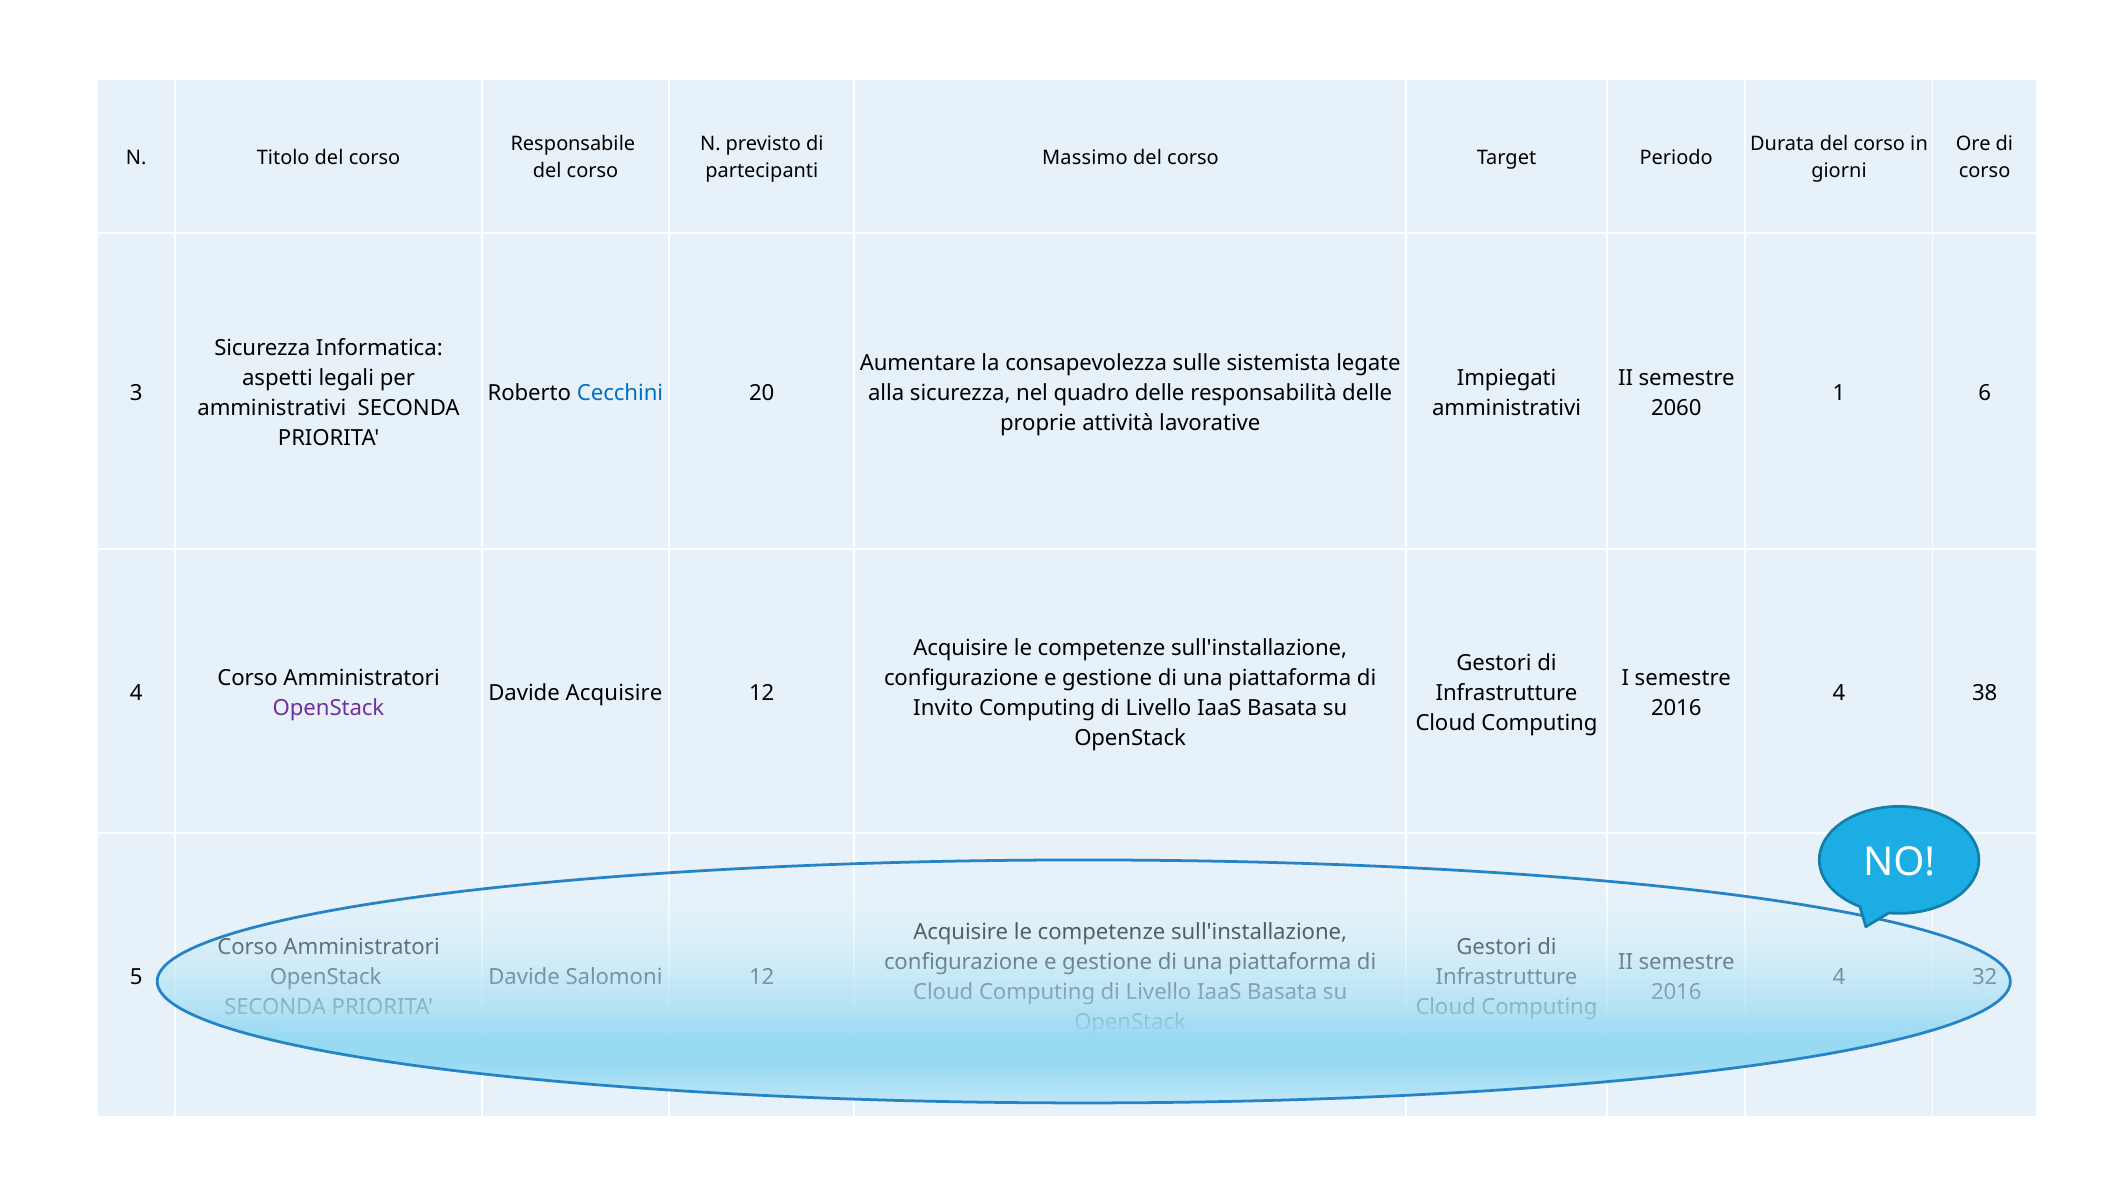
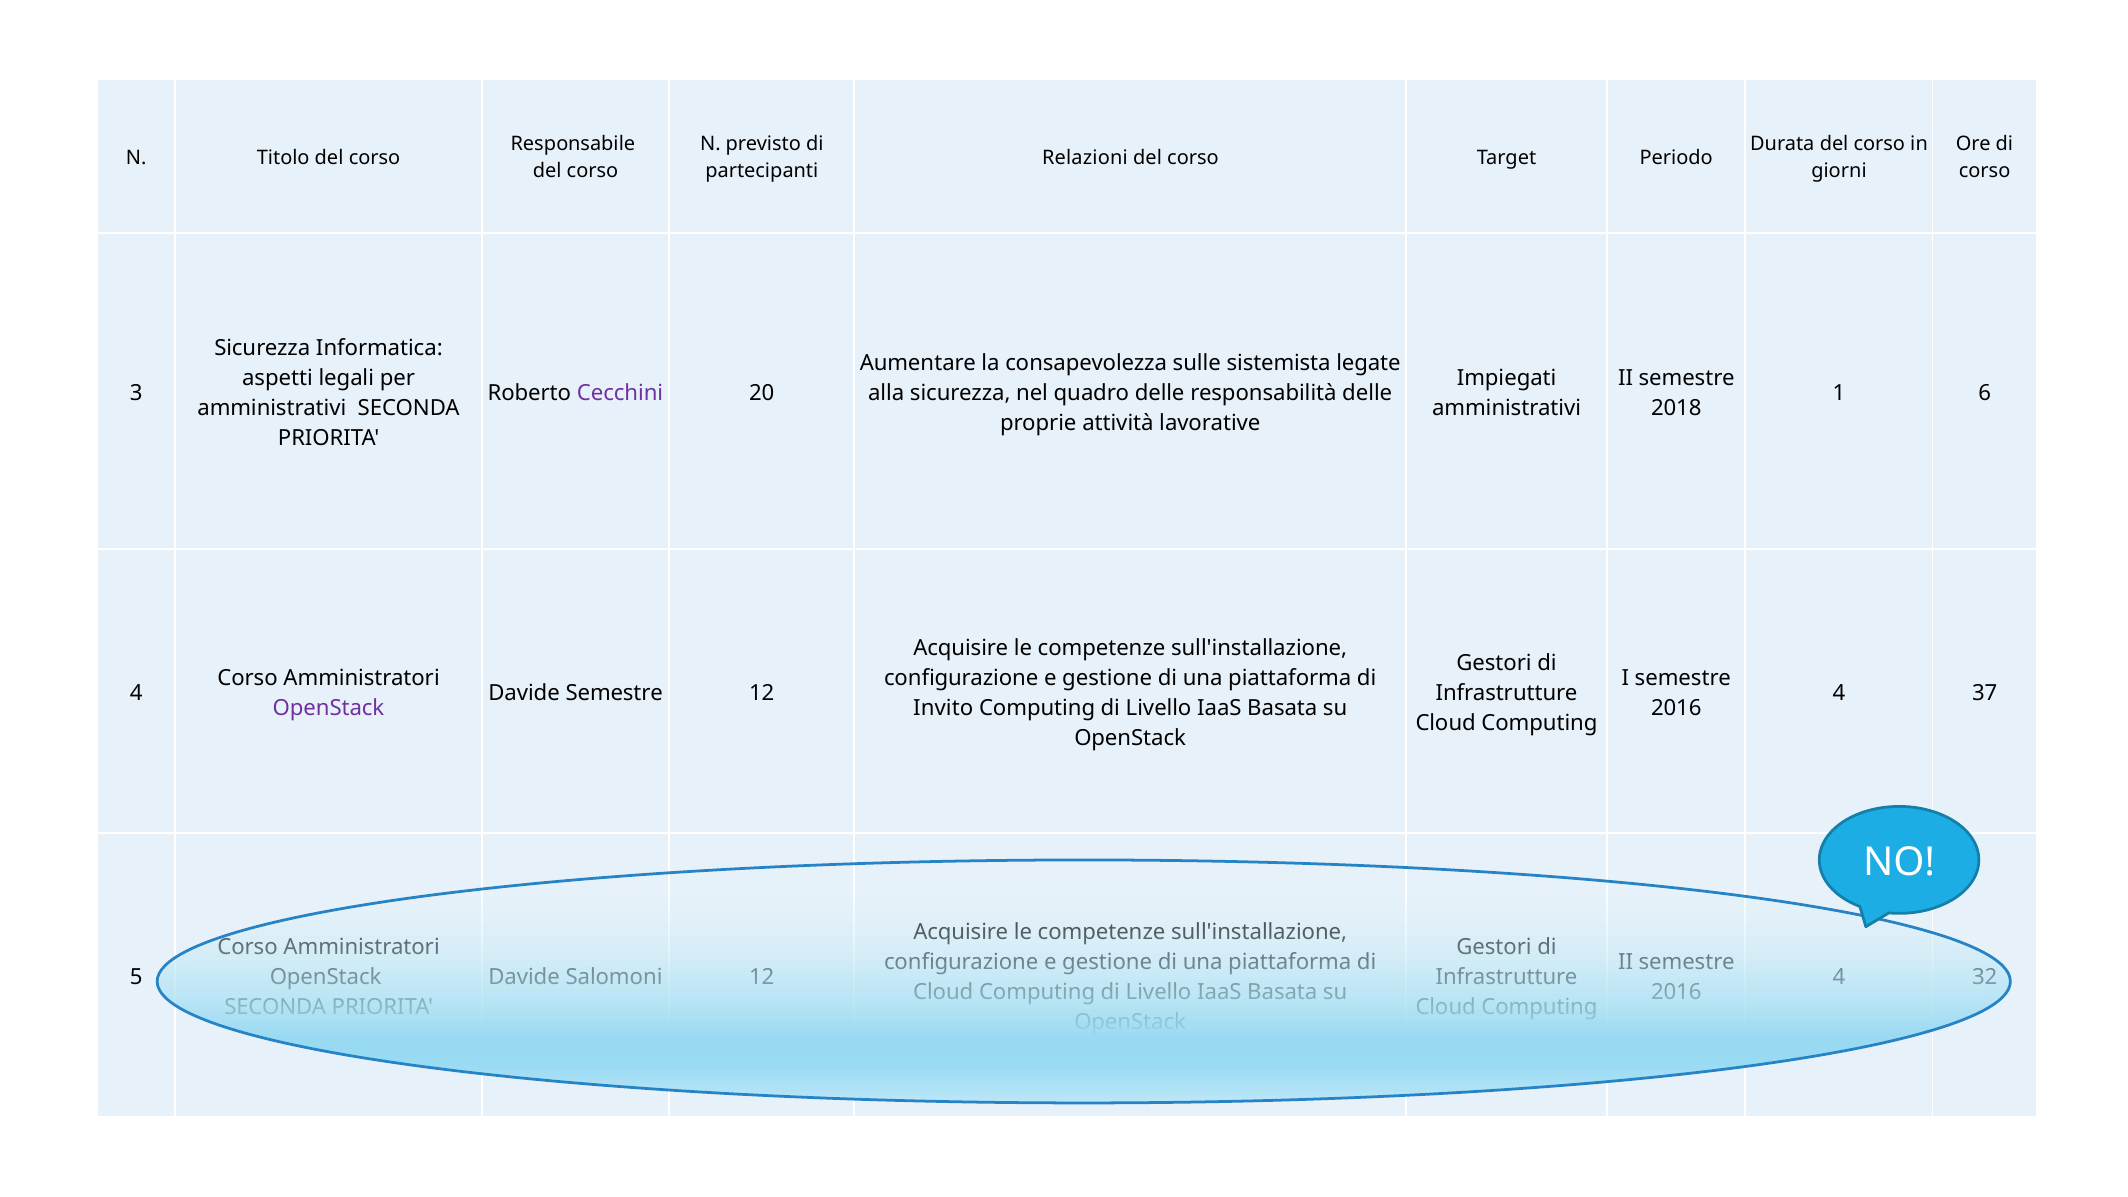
Massimo: Massimo -> Relazioni
Cecchini colour: blue -> purple
2060: 2060 -> 2018
Davide Acquisire: Acquisire -> Semestre
38: 38 -> 37
